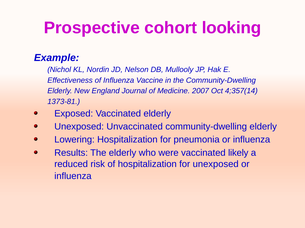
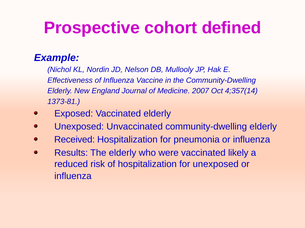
looking: looking -> defined
Lowering: Lowering -> Received
